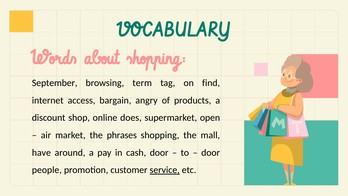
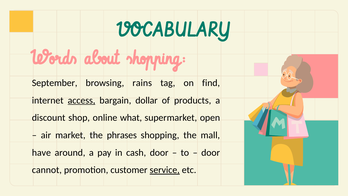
term: term -> rains
access underline: none -> present
angry: angry -> dollar
does: does -> what
people: people -> cannot
